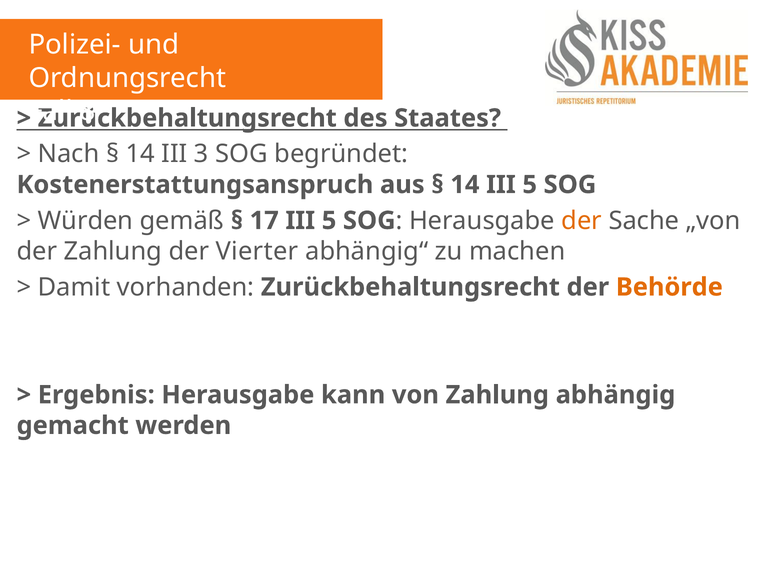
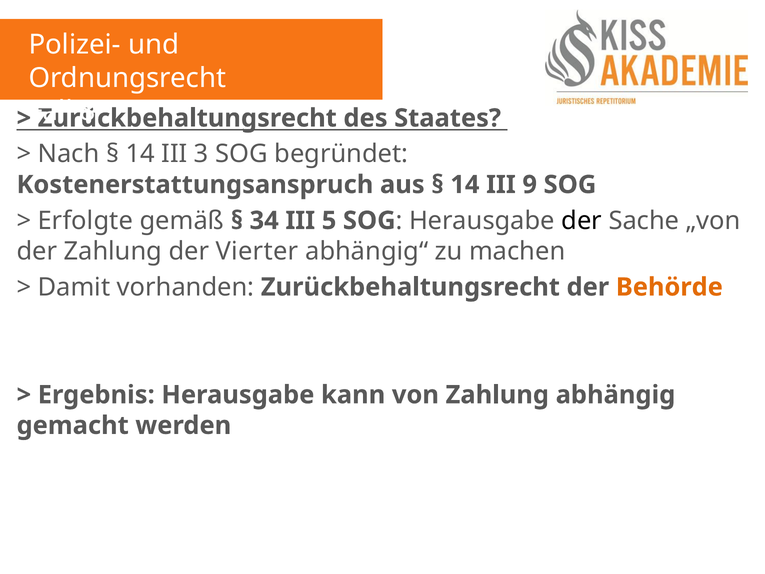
14 III 5: 5 -> 9
Würden: Würden -> Erfolgte
17: 17 -> 34
der at (582, 221) colour: orange -> black
